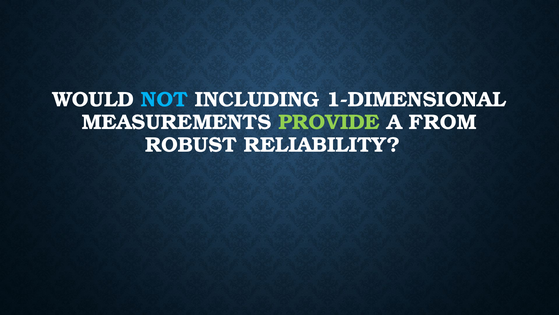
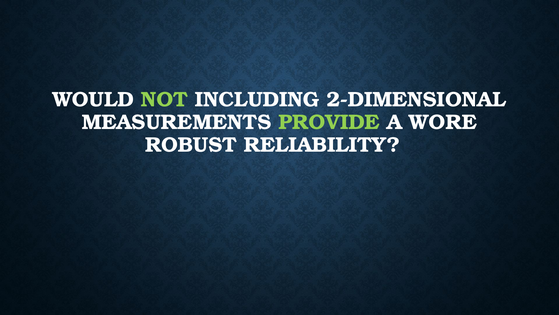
NOT colour: light blue -> light green
1-DIMENSIONAL: 1-DIMENSIONAL -> 2-DIMENSIONAL
FROM: FROM -> WORE
